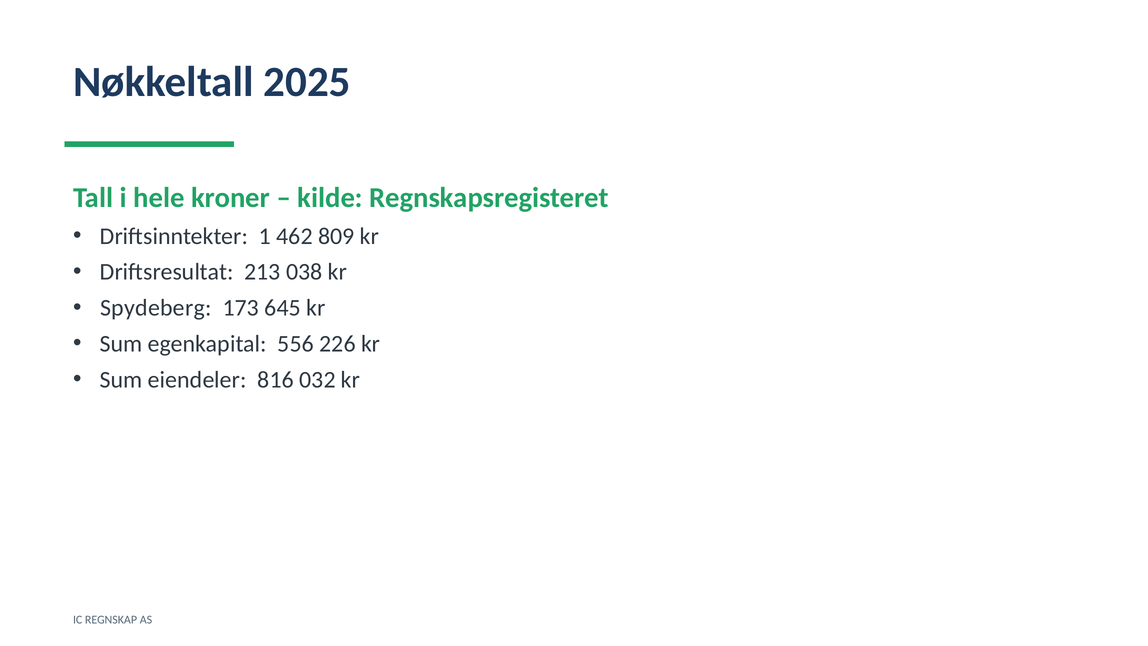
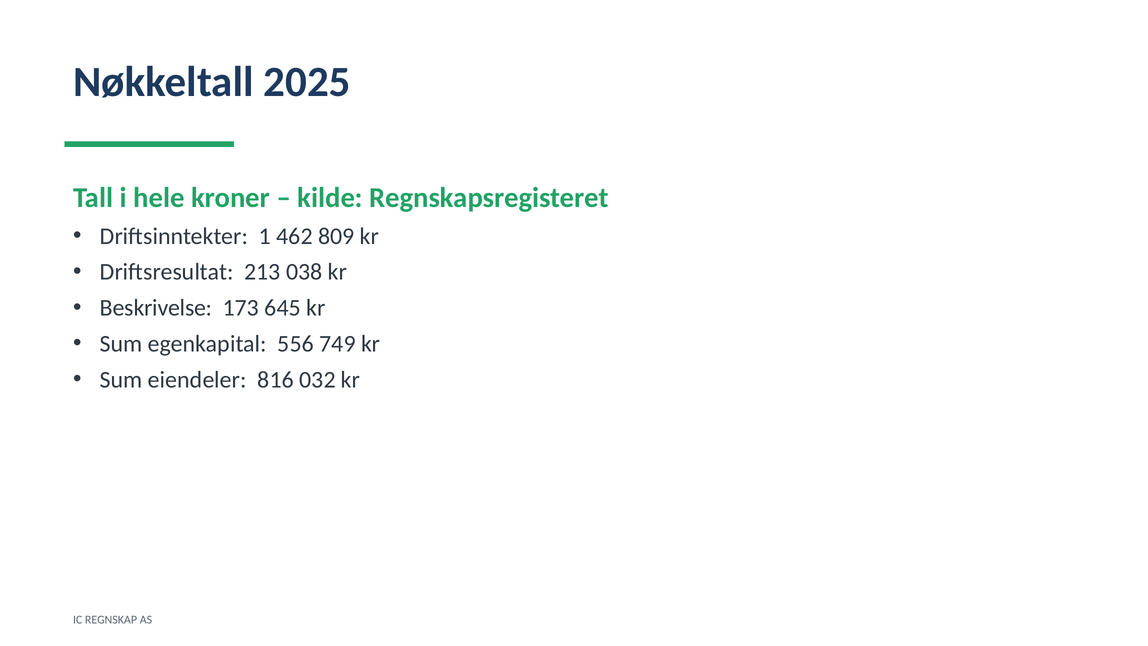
Spydeberg: Spydeberg -> Beskrivelse
226: 226 -> 749
